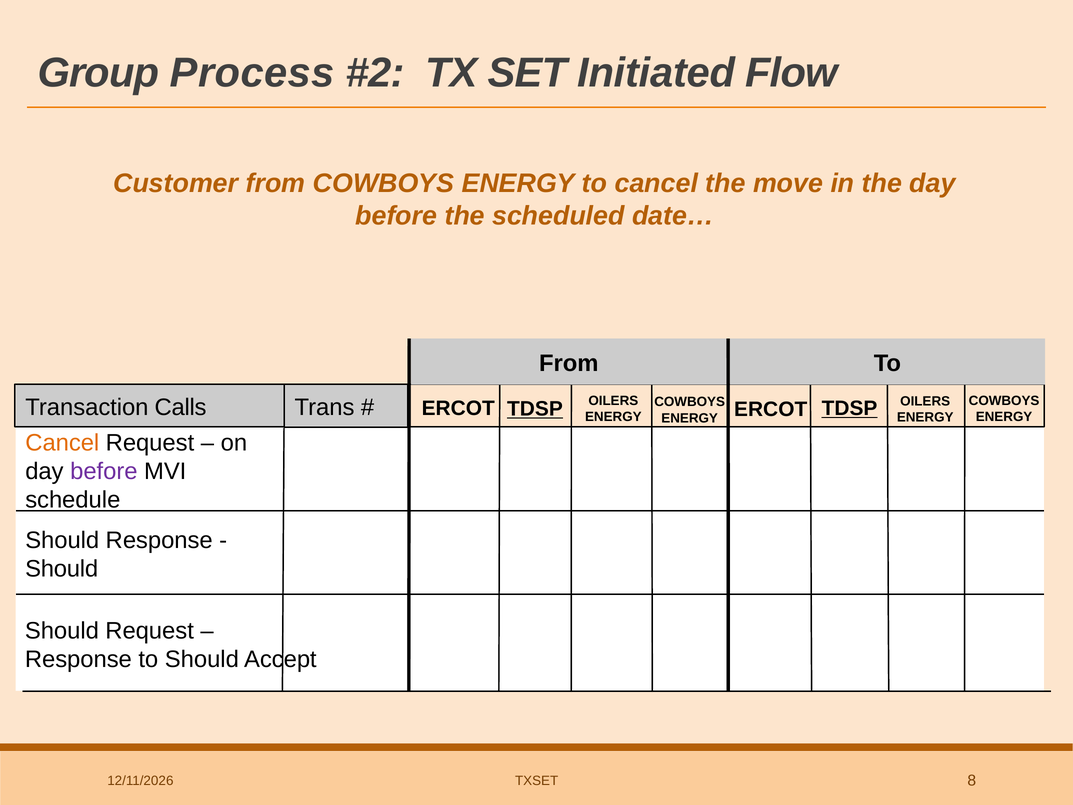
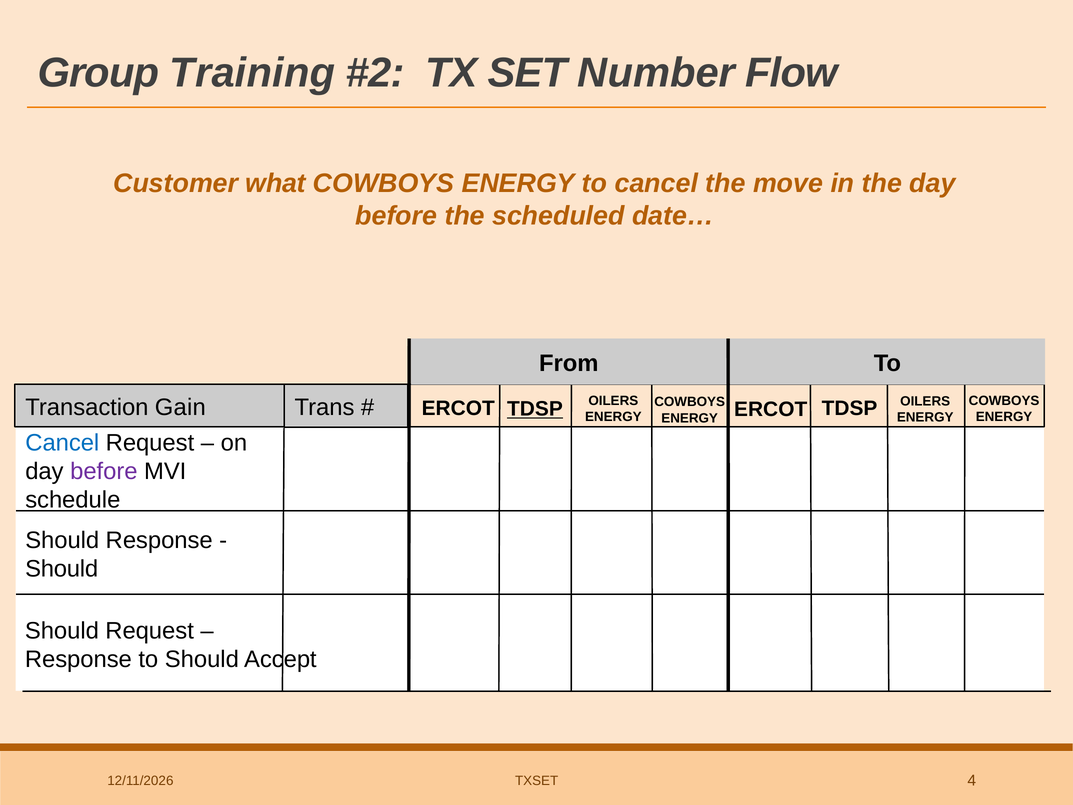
Process: Process -> Training
Initiated: Initiated -> Number
Customer from: from -> what
Calls: Calls -> Gain
TDSP at (849, 408) underline: present -> none
Cancel at (62, 443) colour: orange -> blue
8: 8 -> 4
